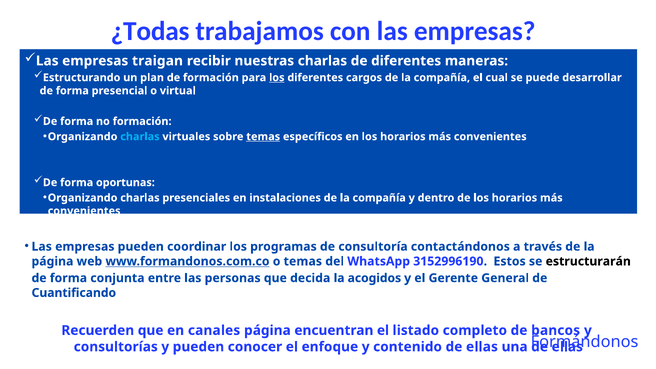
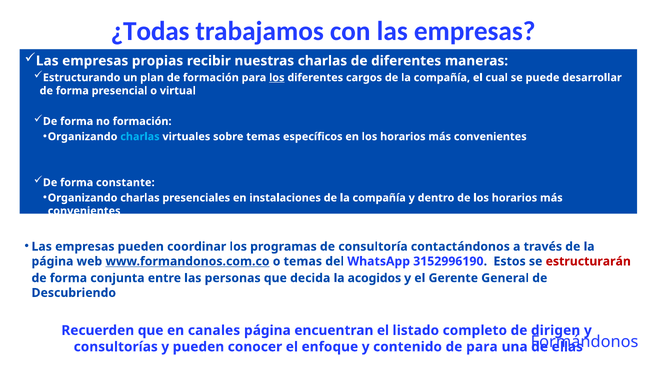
traigan: traigan -> propias
temas at (263, 137) underline: present -> none
oportunas: oportunas -> constante
estructurarán colour: black -> red
Cuantificando: Cuantificando -> Descubriendo
bancos: bancos -> dirigen
contenido de ellas: ellas -> para
